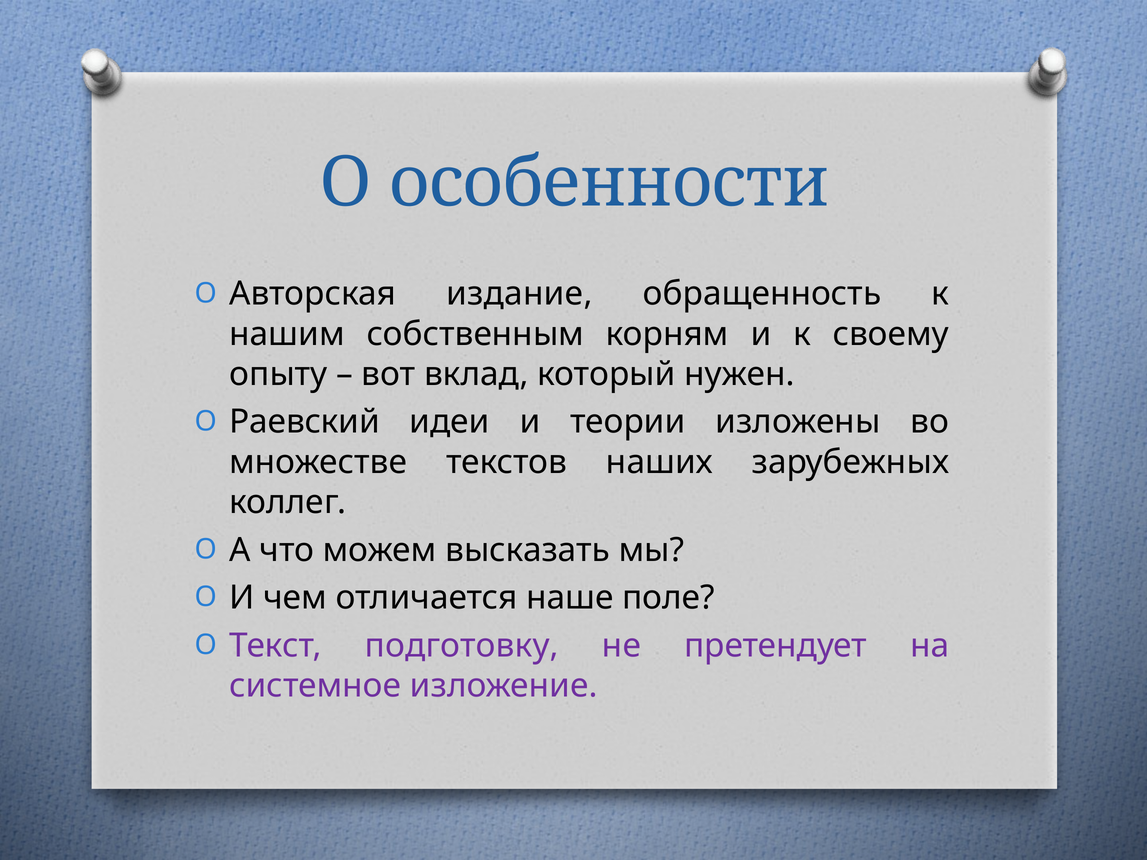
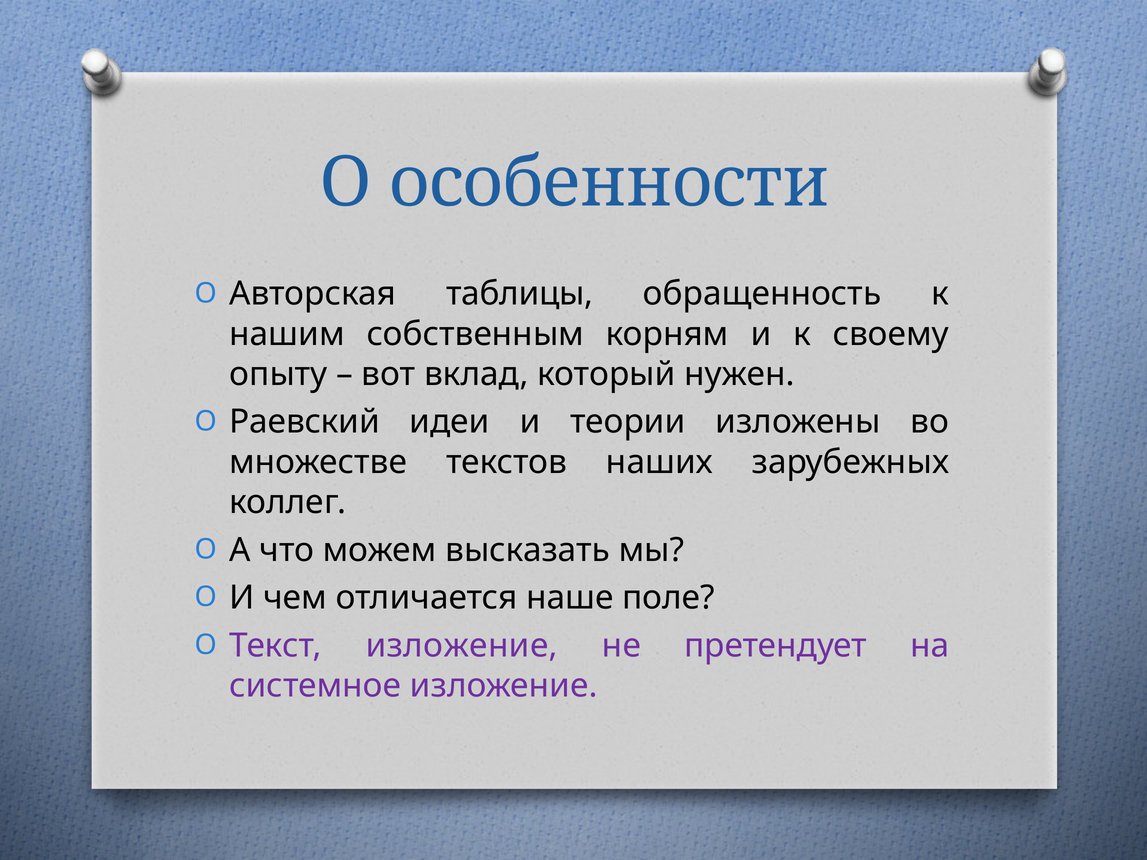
издание: издание -> таблицы
Текст подготовку: подготовку -> изложение
